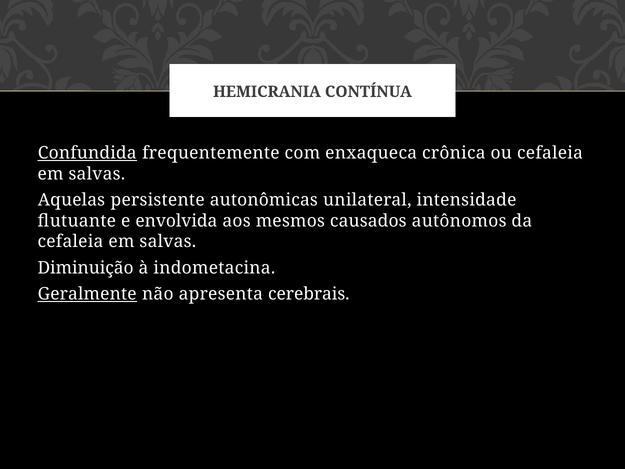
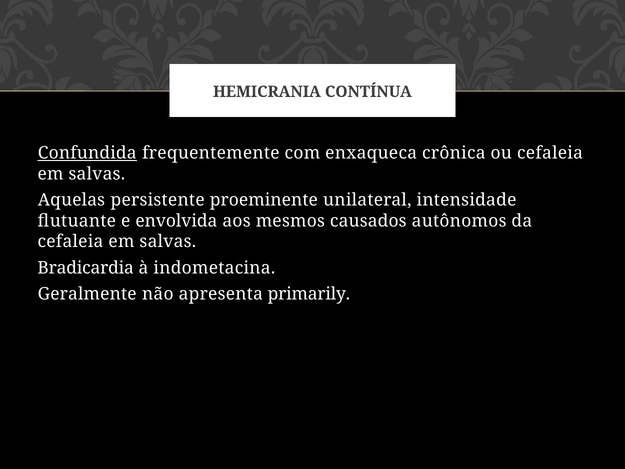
autonômicas: autonômicas -> proeminente
Diminuição: Diminuição -> Bradicardia
Geralmente underline: present -> none
cerebrais: cerebrais -> primarily
